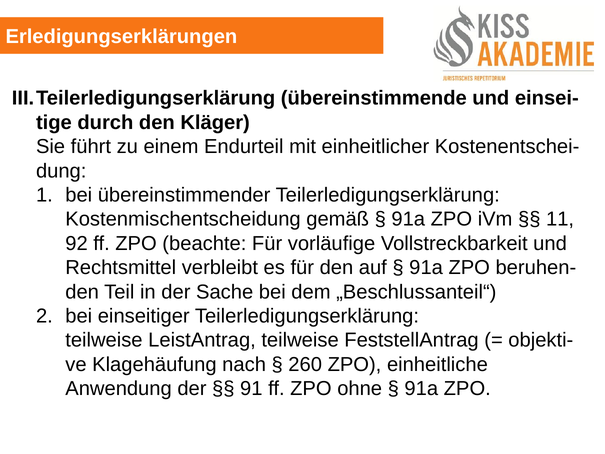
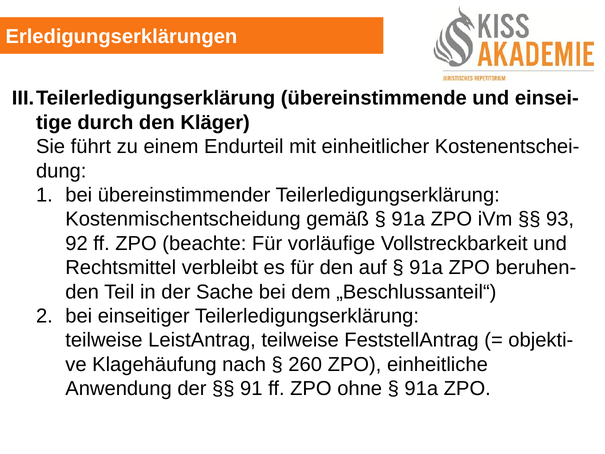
11: 11 -> 93
